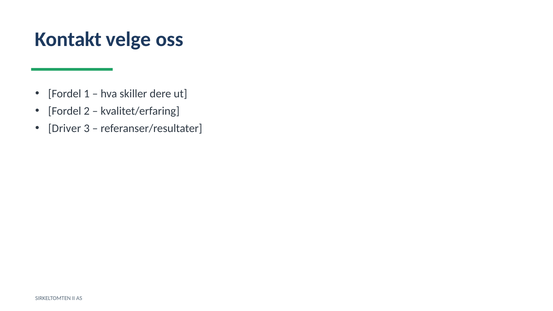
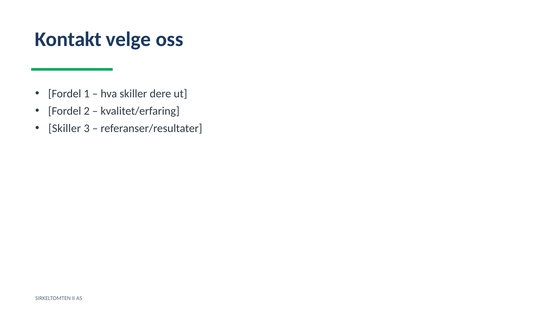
Driver at (65, 128): Driver -> Skiller
